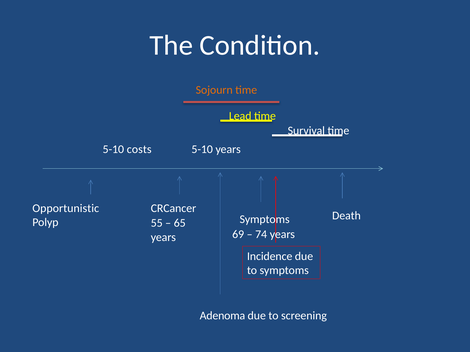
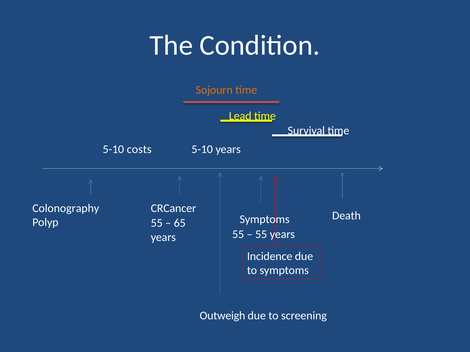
Opportunistic: Opportunistic -> Colonography
years 69: 69 -> 55
74 at (261, 235): 74 -> 55
Adenoma: Adenoma -> Outweigh
